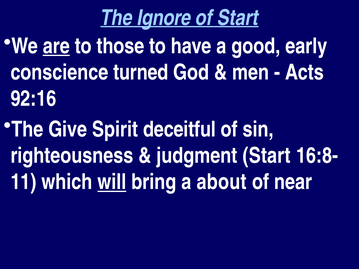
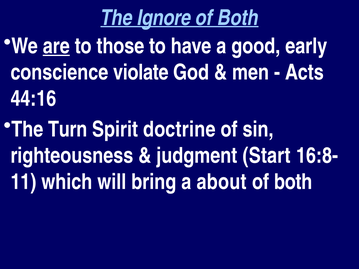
Start at (238, 18): Start -> Both
turned: turned -> violate
92:16: 92:16 -> 44:16
Give: Give -> Turn
deceitful: deceitful -> doctrine
will underline: present -> none
near at (293, 182): near -> both
